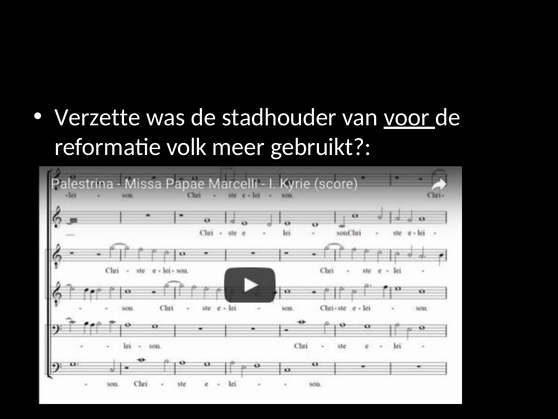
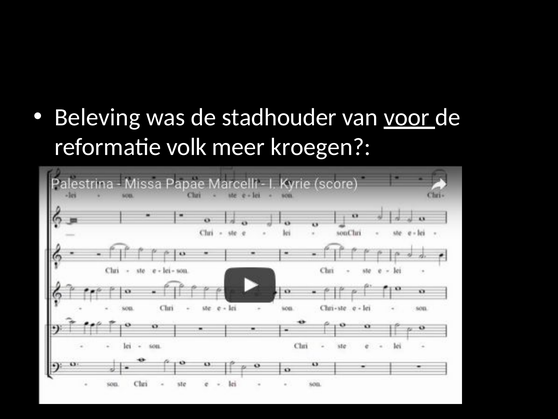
Verzette: Verzette -> Beleving
gebruikt: gebruikt -> kroegen
